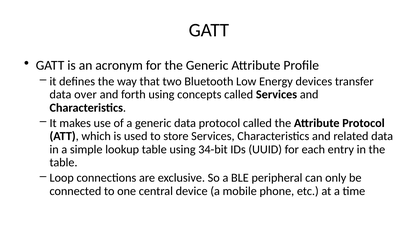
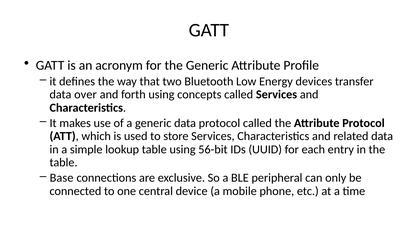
34-bit: 34-bit -> 56-bit
Loop: Loop -> Base
